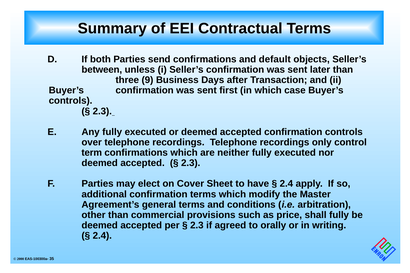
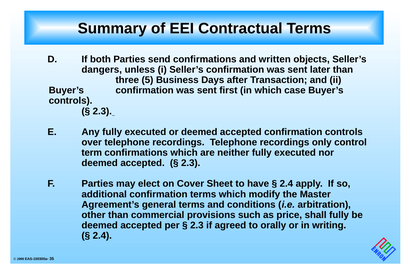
default: default -> written
between: between -> dangers
9: 9 -> 5
